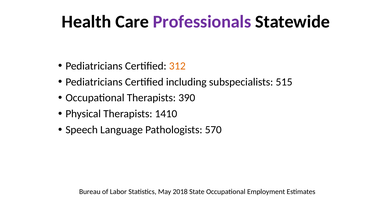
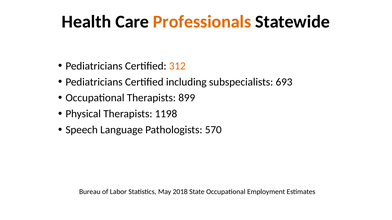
Professionals colour: purple -> orange
515: 515 -> 693
390: 390 -> 899
1410: 1410 -> 1198
